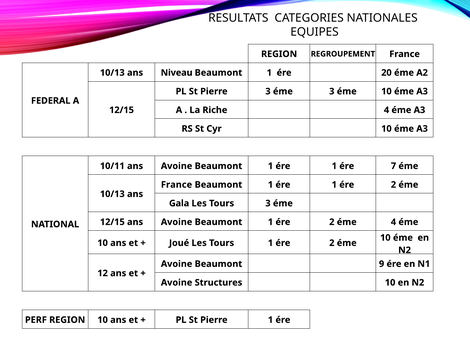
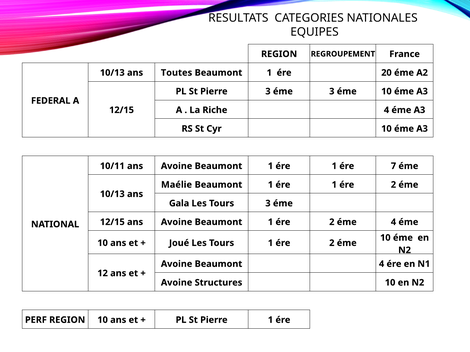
Niveau: Niveau -> Toutes
France at (177, 185): France -> Maélie
Beaumont 9: 9 -> 4
